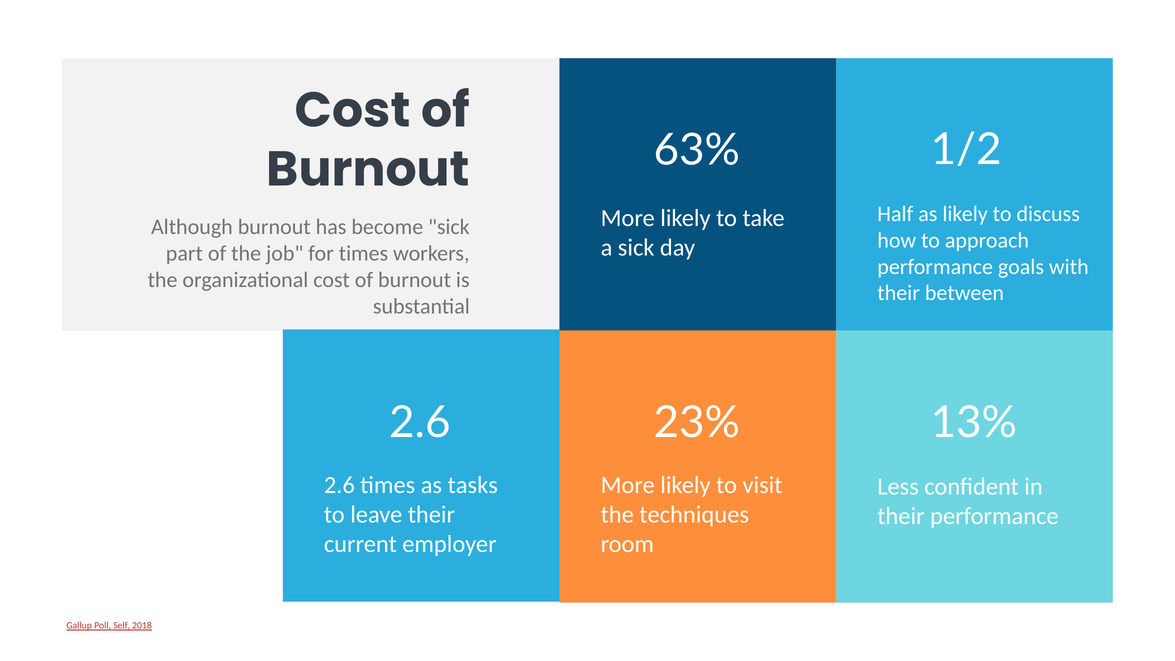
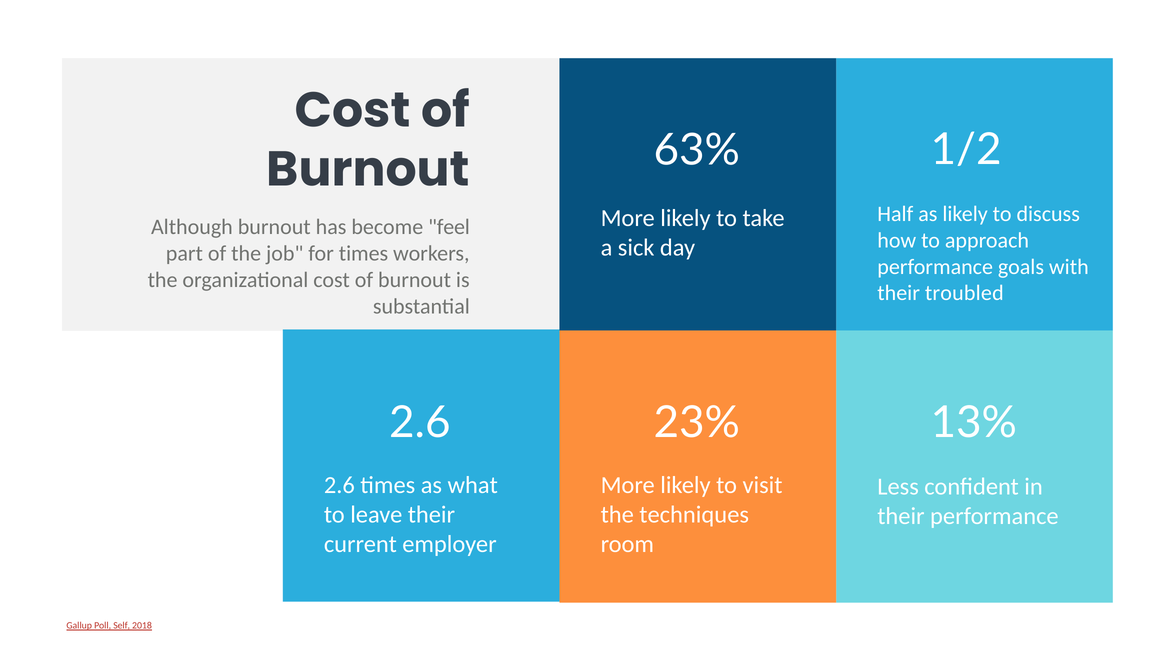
become sick: sick -> feel
between: between -> troubled
tasks: tasks -> what
